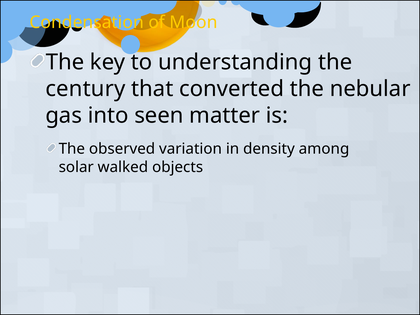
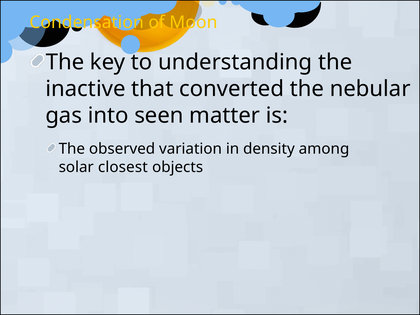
century: century -> inactive
walked: walked -> closest
